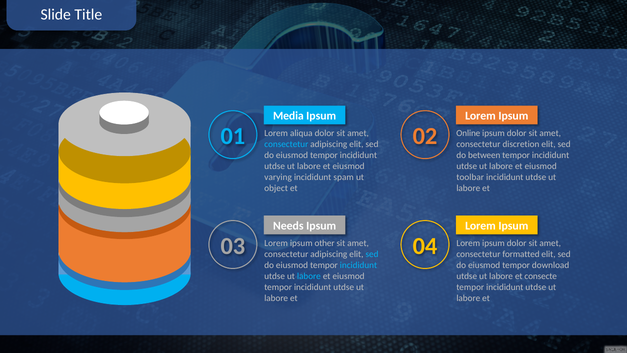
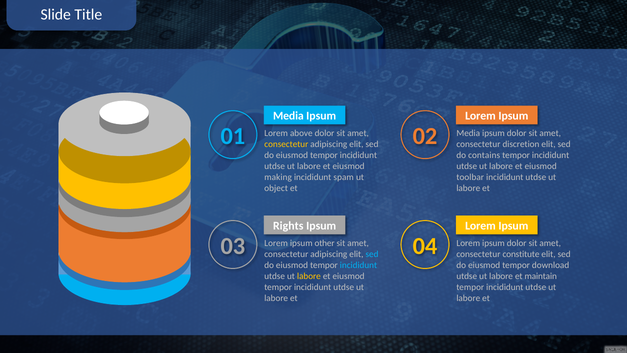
aliqua: aliqua -> above
02 Online: Online -> Media
consectetur at (286, 144) colour: light blue -> yellow
between: between -> contains
varying: varying -> making
Needs: Needs -> Rights
formatted: formatted -> constitute
labore at (309, 276) colour: light blue -> yellow
consecte: consecte -> maintain
